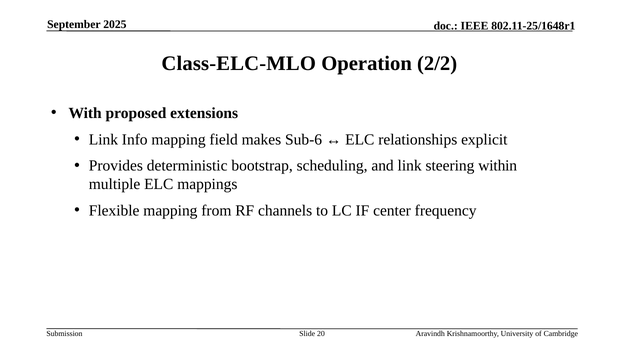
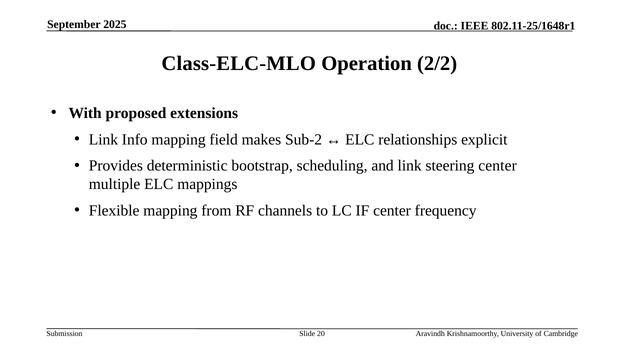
Sub-6: Sub-6 -> Sub-2
steering within: within -> center
